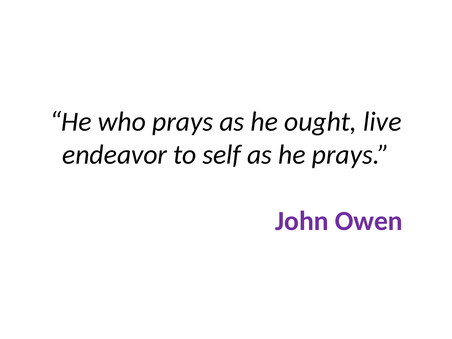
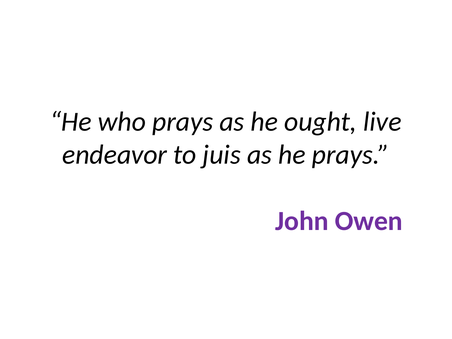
self: self -> juis
